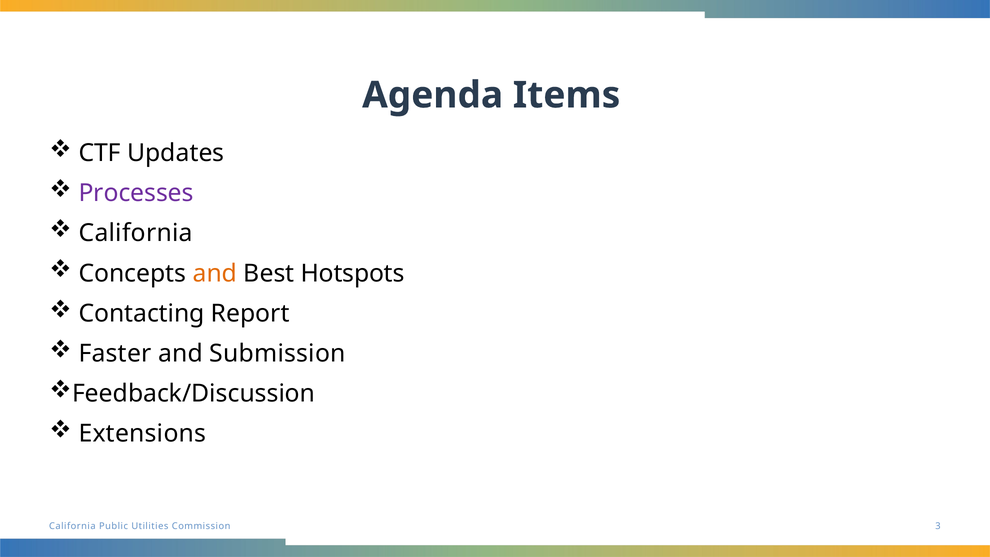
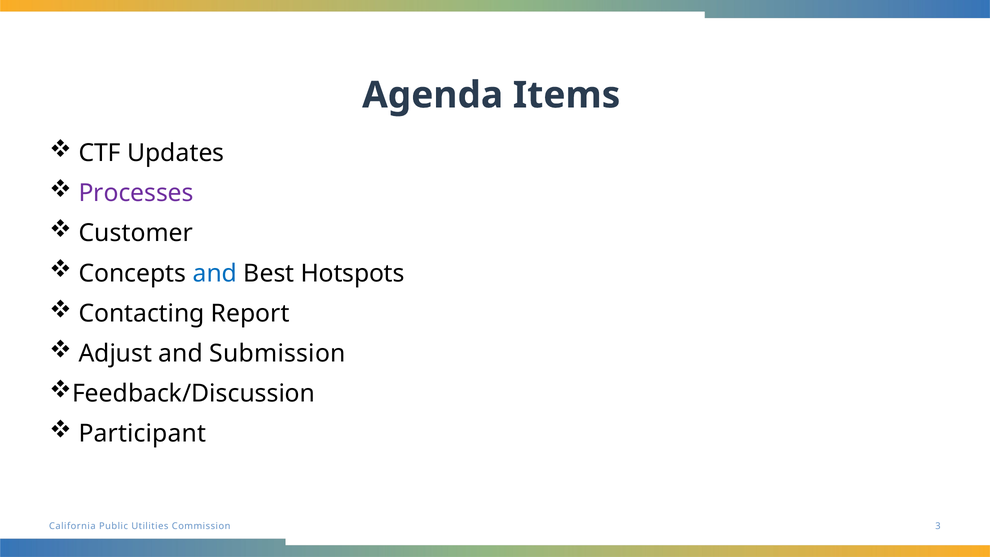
California at (136, 233): California -> Customer
and at (215, 273) colour: orange -> blue
Faster: Faster -> Adjust
Extensions: Extensions -> Participant
